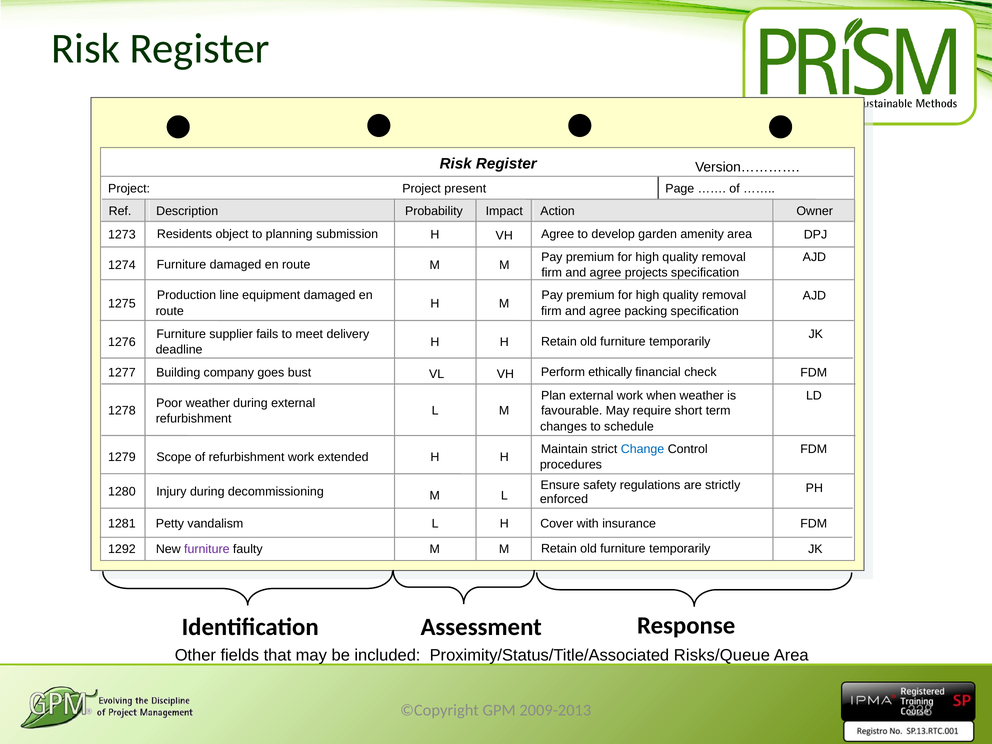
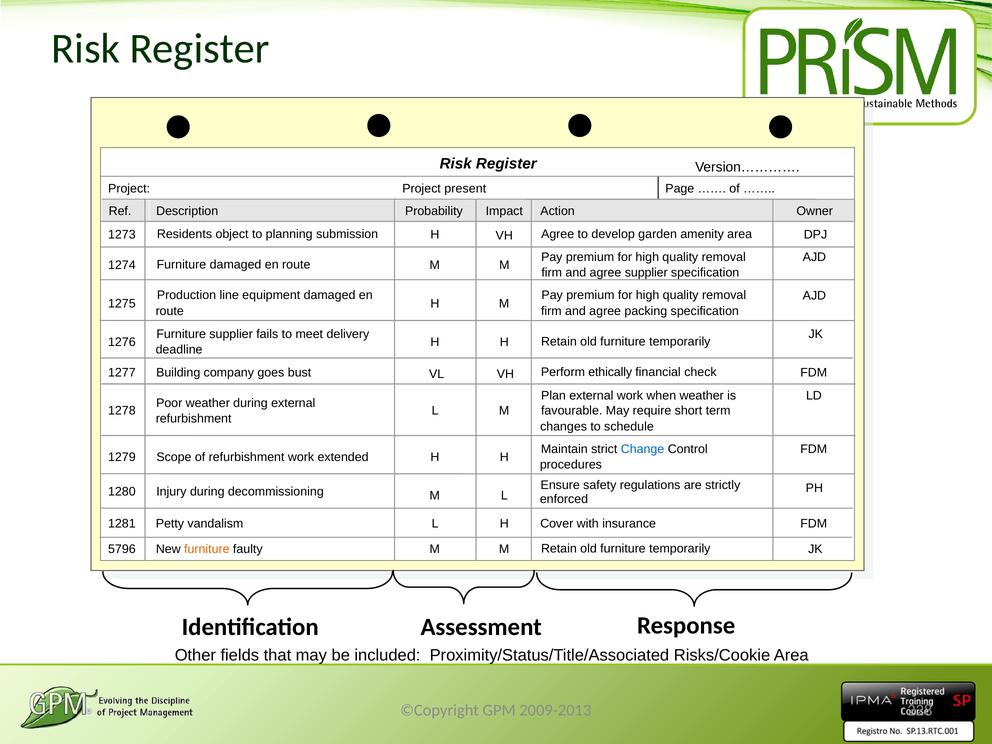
agree projects: projects -> supplier
1292: 1292 -> 5796
furniture at (207, 549) colour: purple -> orange
Risks/Queue: Risks/Queue -> Risks/Cookie
